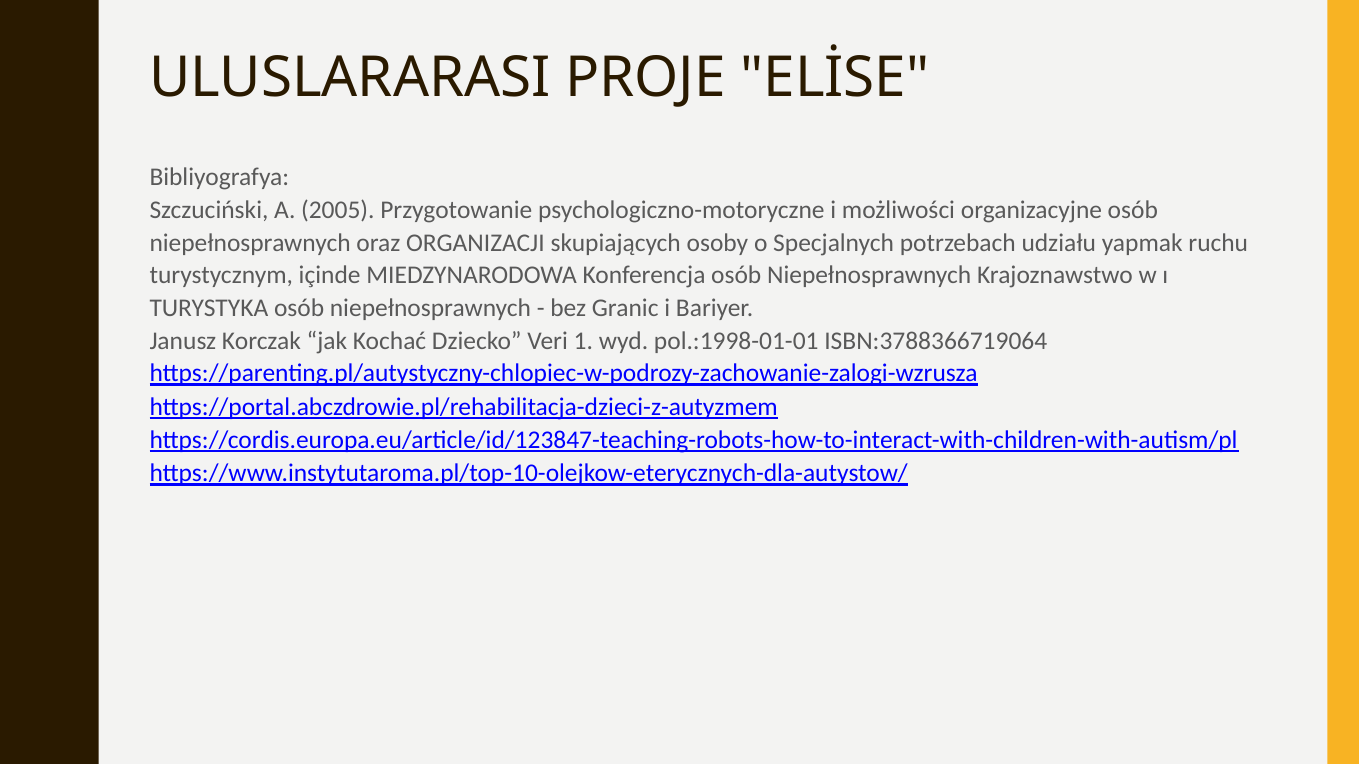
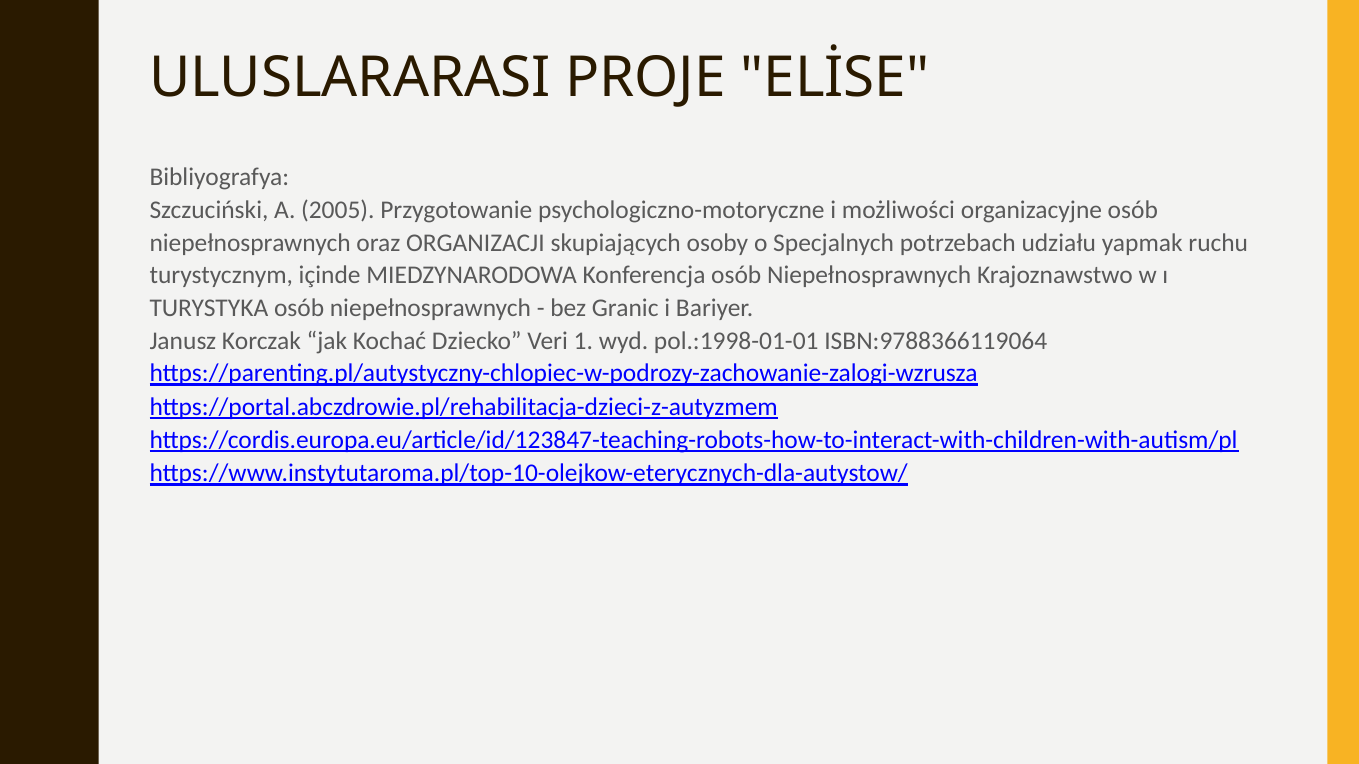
ISBN:3788366719064: ISBN:3788366719064 -> ISBN:9788366119064
